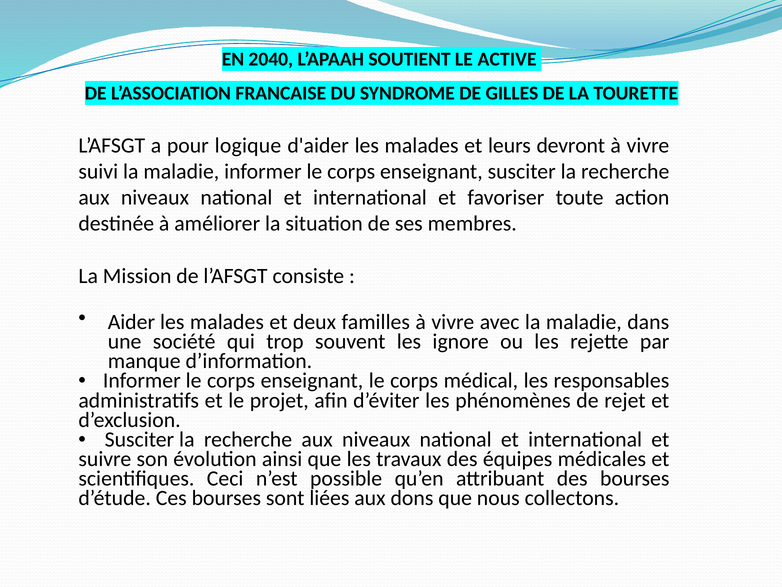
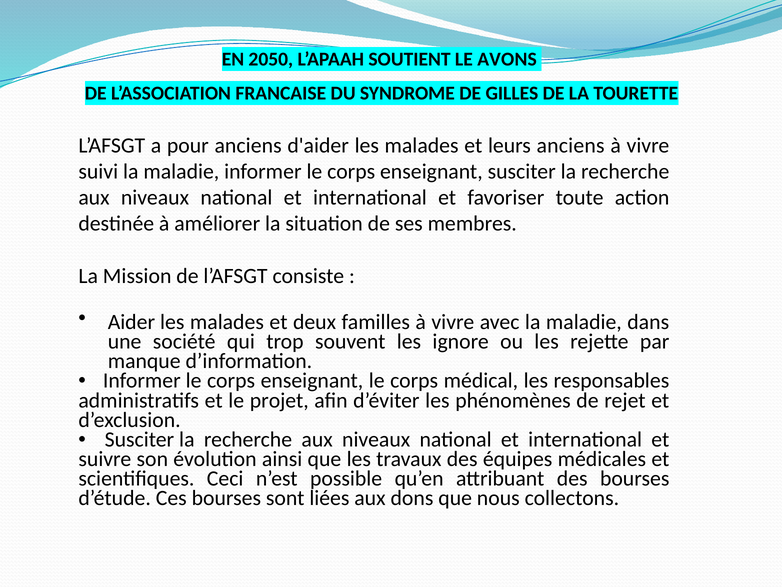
2040: 2040 -> 2050
ACTIVE: ACTIVE -> AVONS
pour logique: logique -> anciens
leurs devront: devront -> anciens
